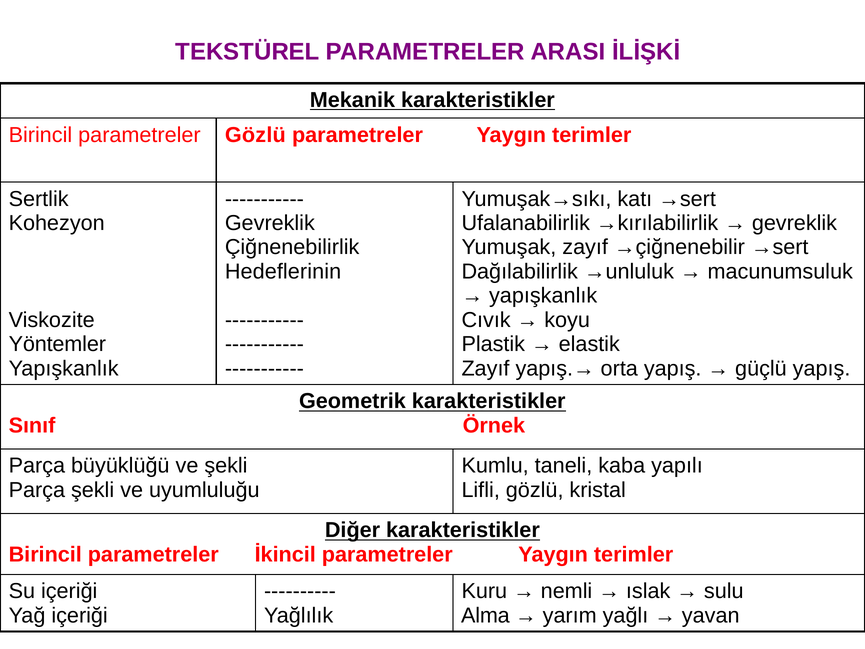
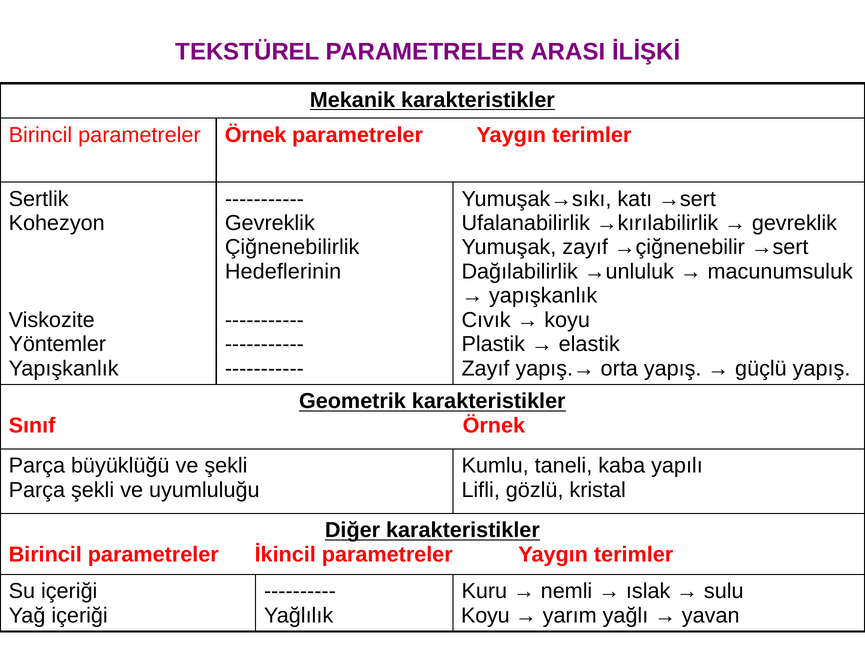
parametreler Gözlü: Gözlü -> Örnek
Alma at (485, 615): Alma -> Koyu
